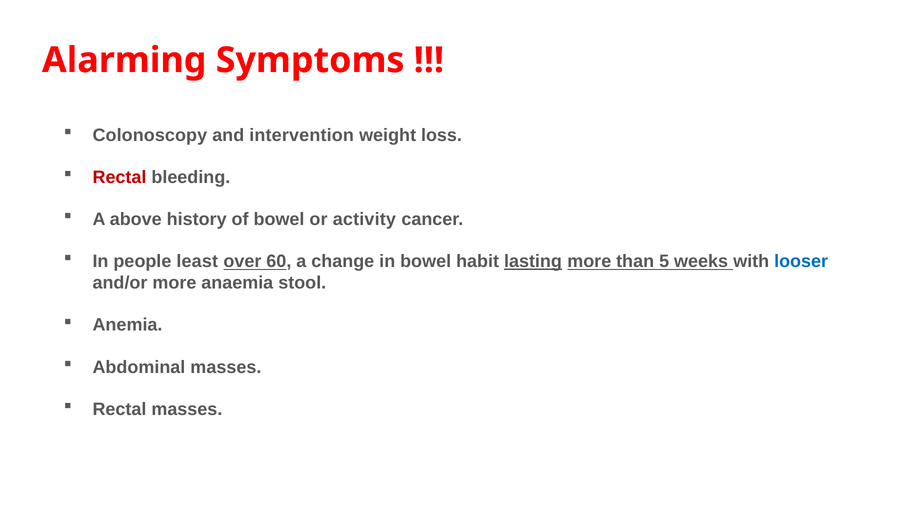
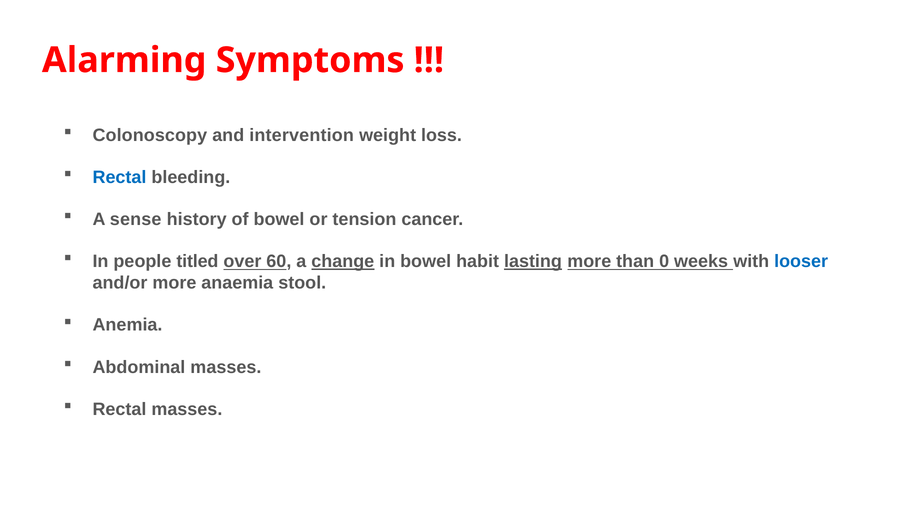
Rectal at (119, 178) colour: red -> blue
above: above -> sense
activity: activity -> tension
least: least -> titled
change underline: none -> present
5: 5 -> 0
